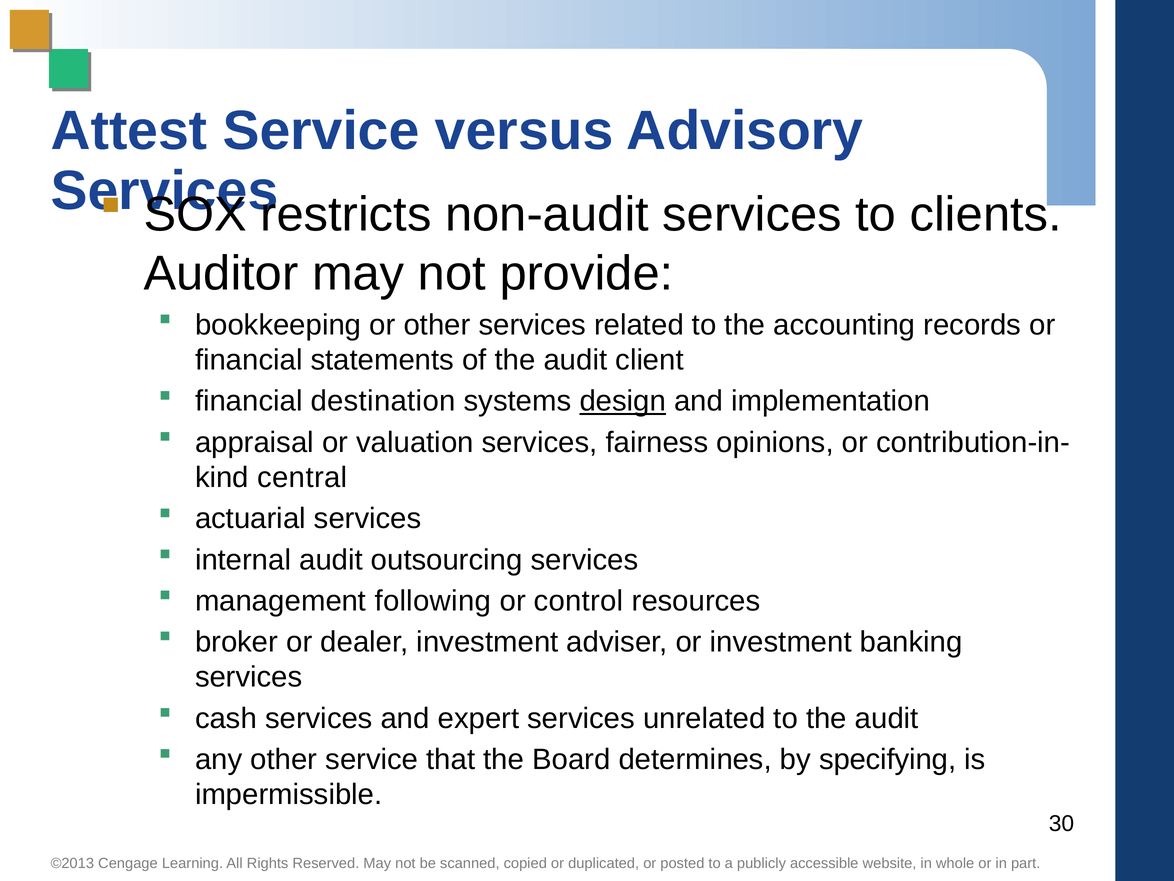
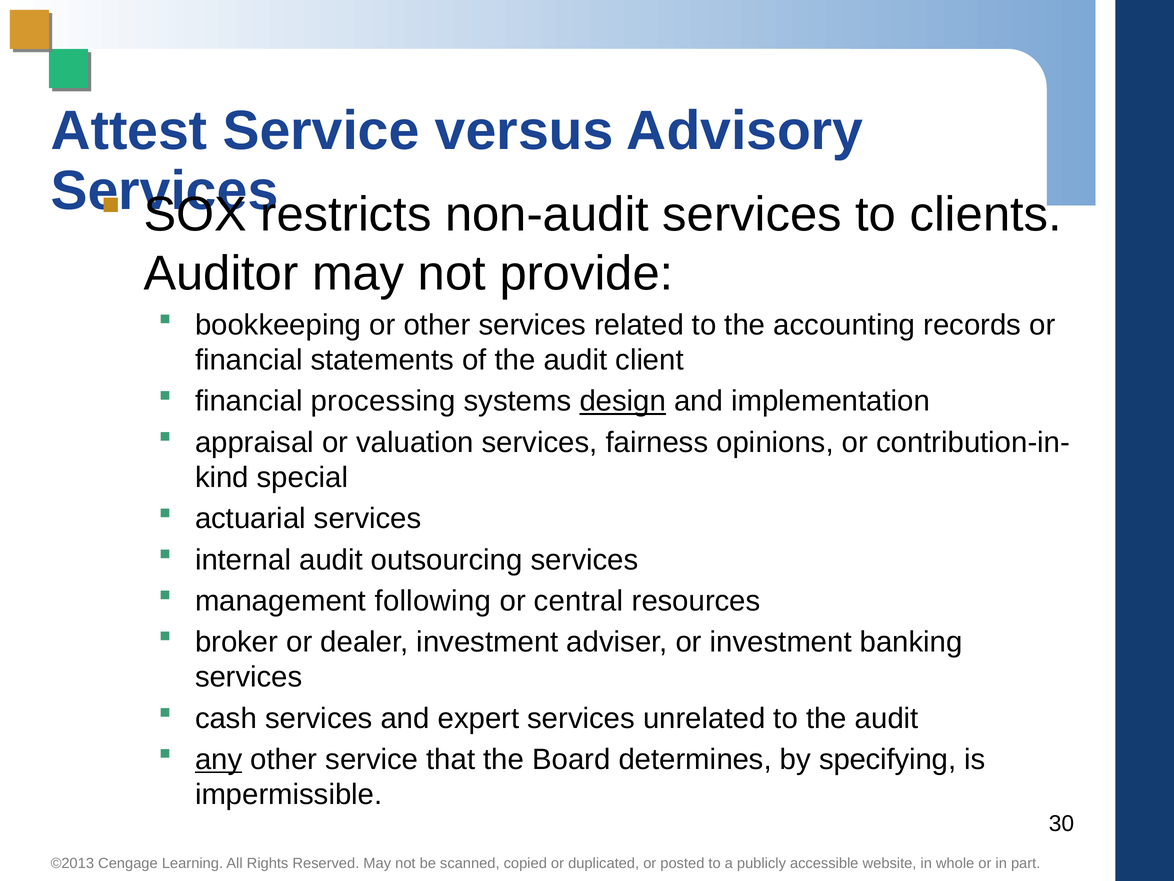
destination: destination -> processing
central: central -> special
control: control -> central
any underline: none -> present
